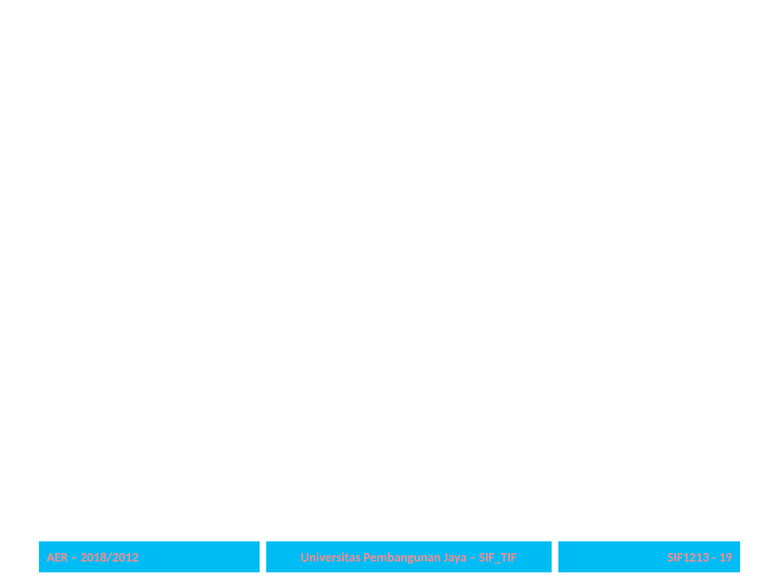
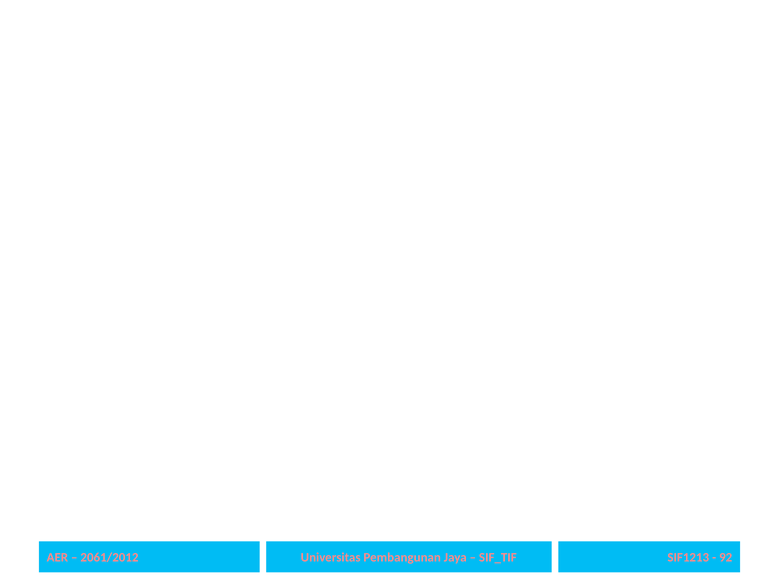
2018/2012: 2018/2012 -> 2061/2012
19: 19 -> 92
